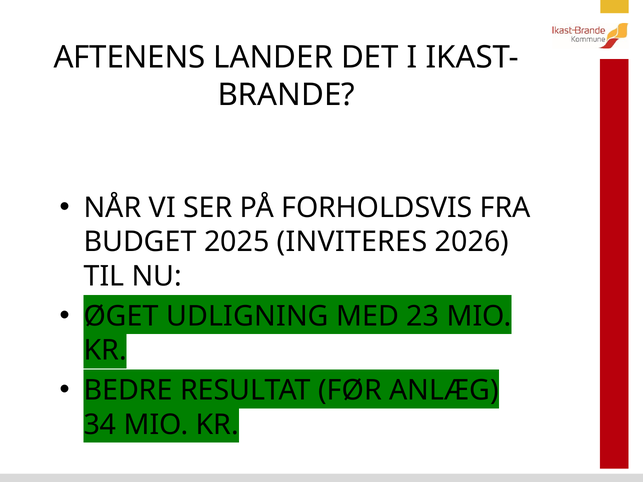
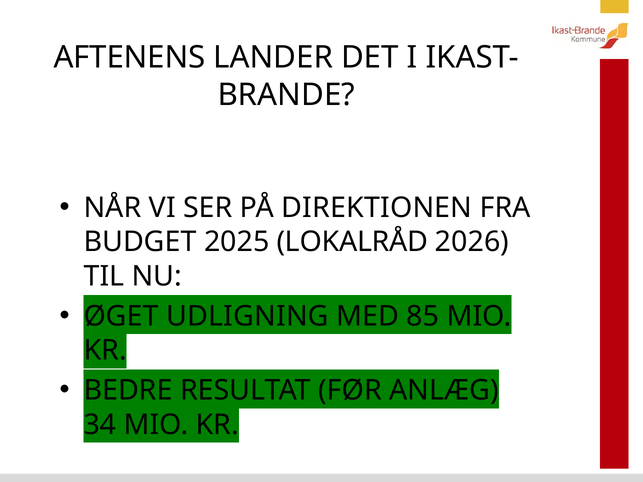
FORHOLDSVIS: FORHOLDSVIS -> DIREKTIONEN
INVITERES: INVITERES -> LOKALRÅD
23: 23 -> 85
